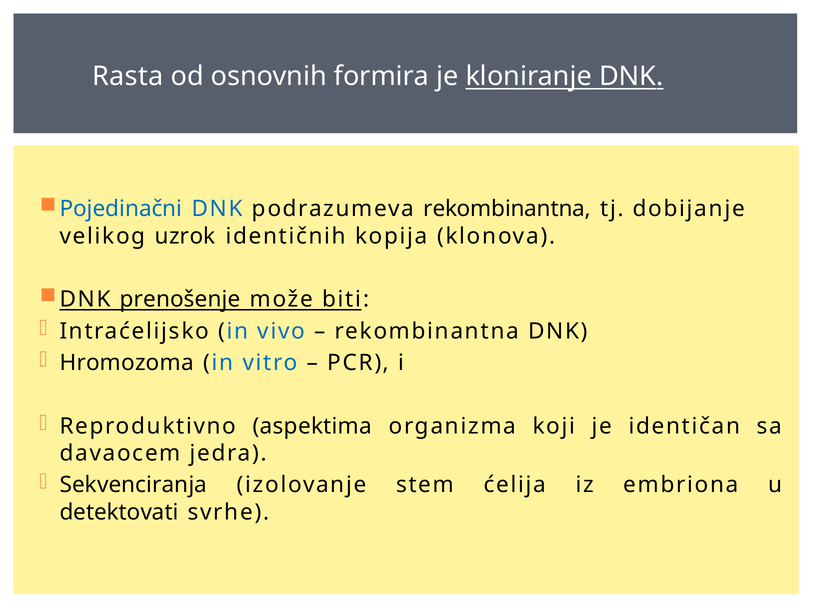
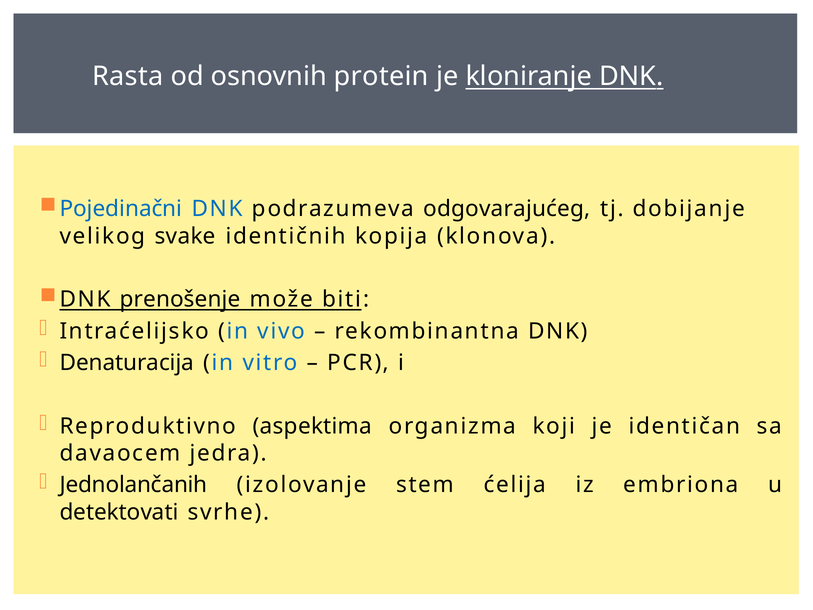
formira: formira -> protein
podrazumeva rekombinantna: rekombinantna -> odgovarajućeg
uzrok: uzrok -> svake
Hromozoma: Hromozoma -> Denaturacija
Sekvenciranja: Sekvenciranja -> Jednolančanih
